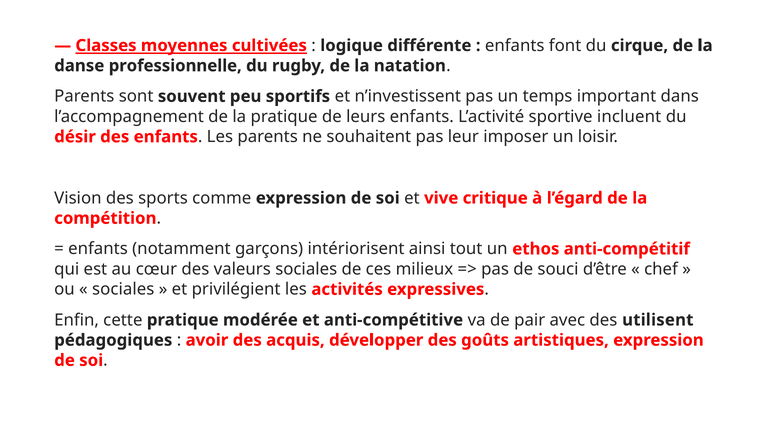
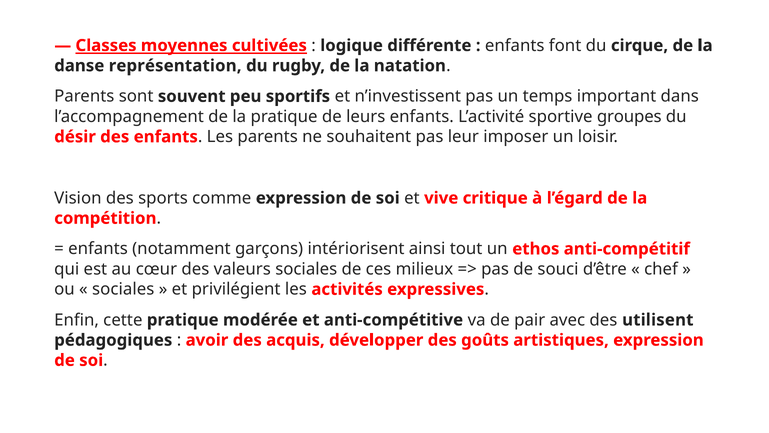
professionnelle: professionnelle -> représentation
incluent: incluent -> groupes
